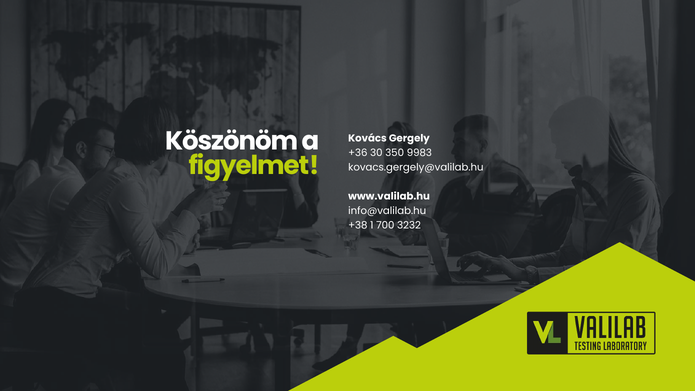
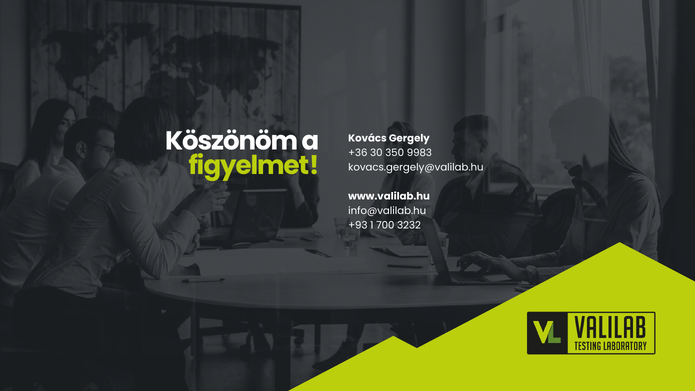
+38: +38 -> +93
